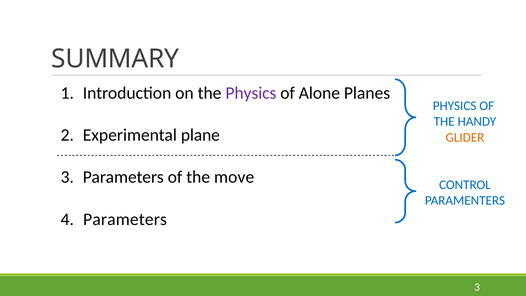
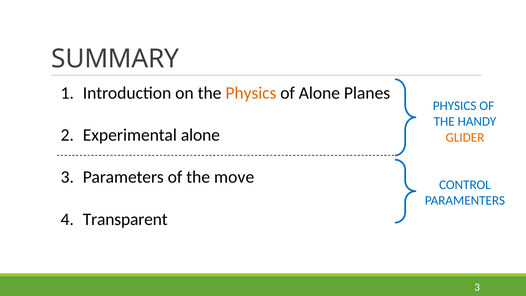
Physics at (251, 93) colour: purple -> orange
Experimental plane: plane -> alone
Parameters at (125, 219): Parameters -> Transparent
